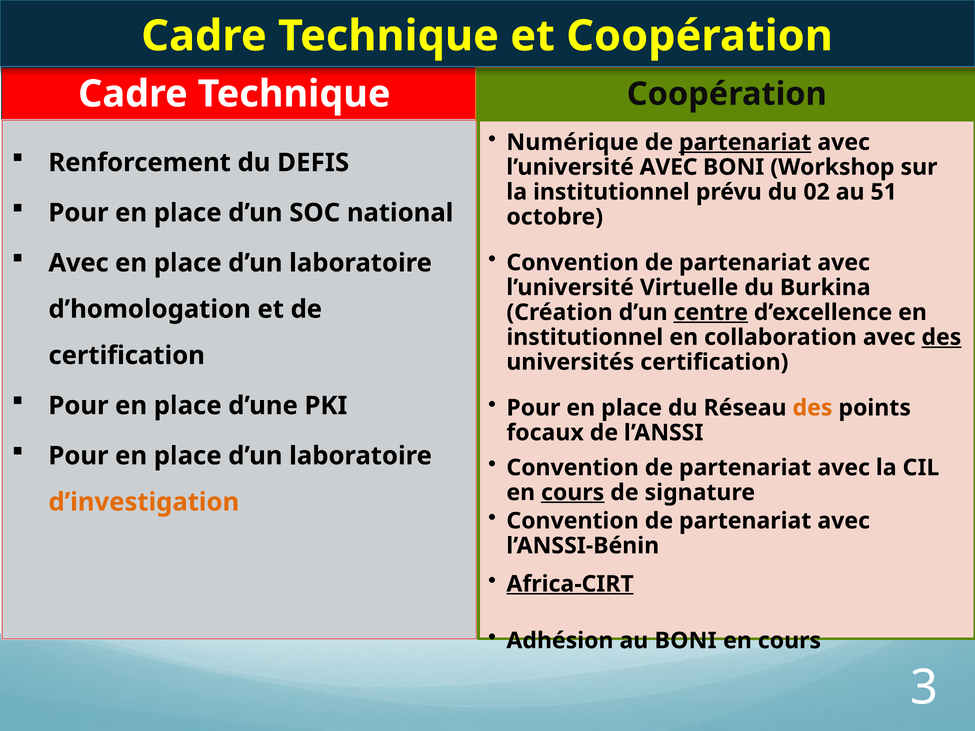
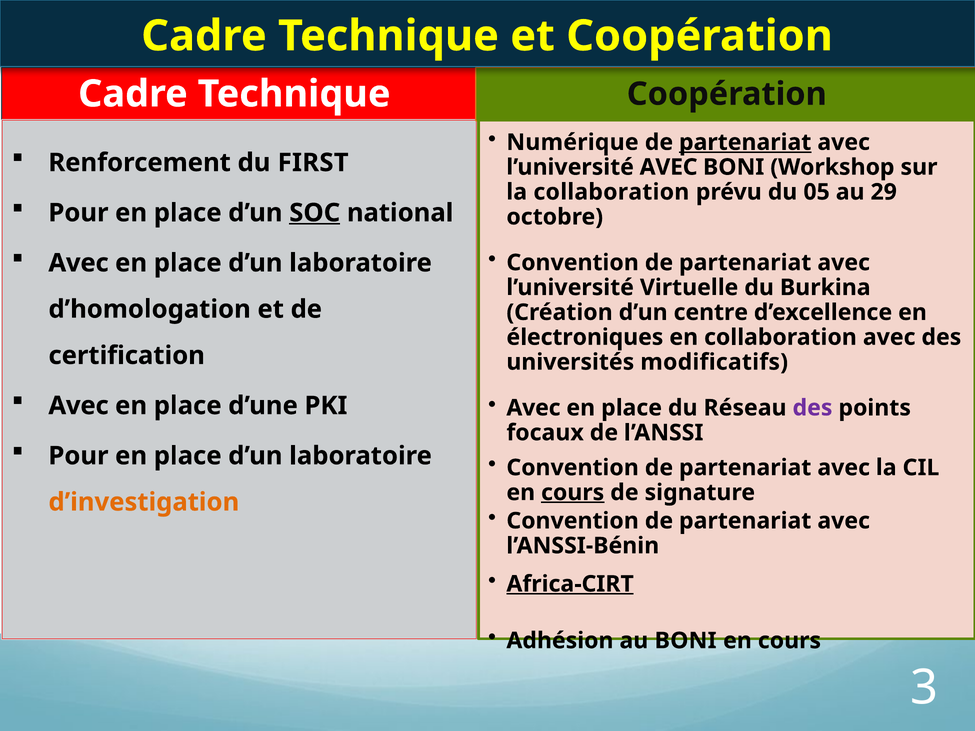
DEFIS: DEFIS -> FIRST
la institutionnel: institutionnel -> collaboration
02: 02 -> 05
51: 51 -> 29
SOC underline: none -> present
centre underline: present -> none
institutionnel at (585, 337): institutionnel -> électroniques
des at (941, 337) underline: present -> none
universités certification: certification -> modificatifs
Pour at (78, 406): Pour -> Avec
Pour at (533, 408): Pour -> Avec
des at (812, 408) colour: orange -> purple
